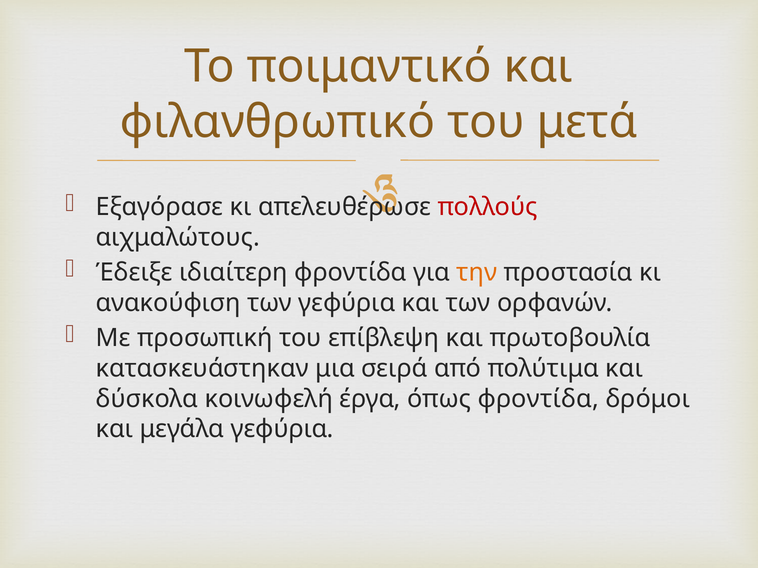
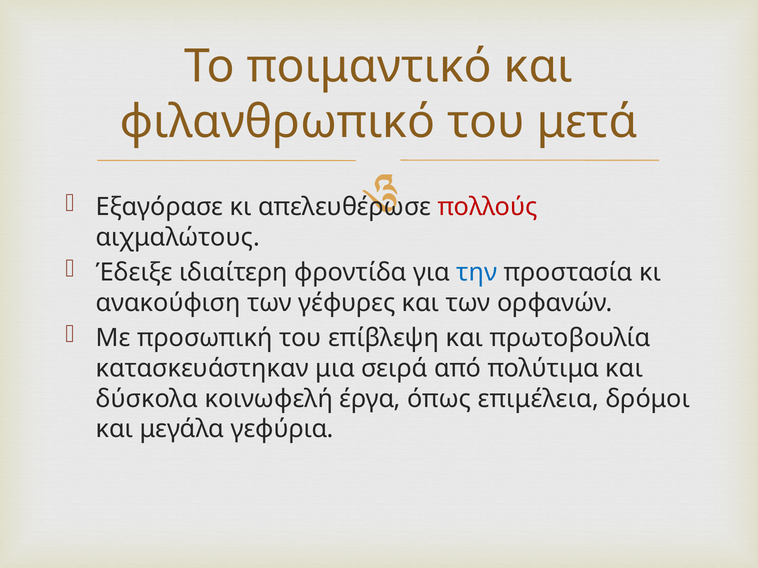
την colour: orange -> blue
των γεφύρια: γεφύρια -> γέφυρες
όπως φροντίδα: φροντίδα -> επιμέλεια
